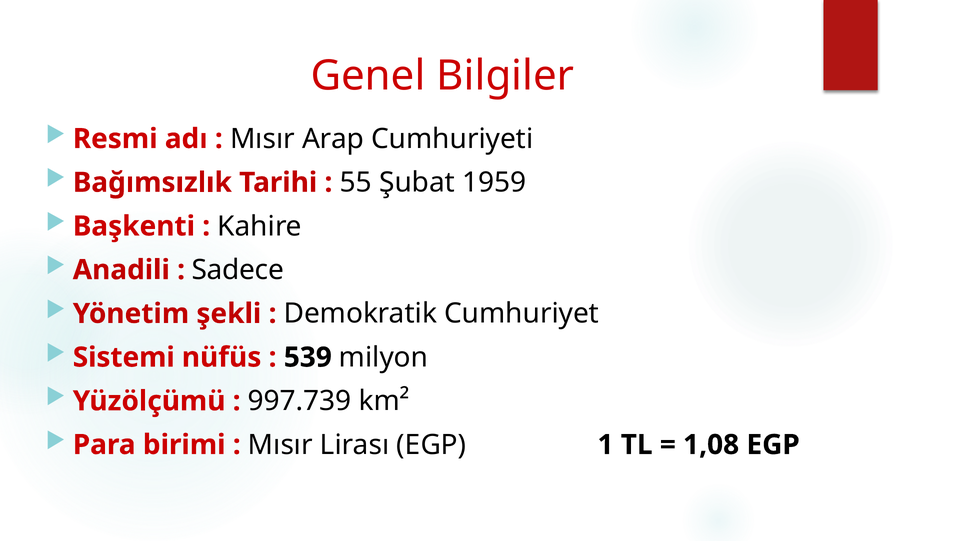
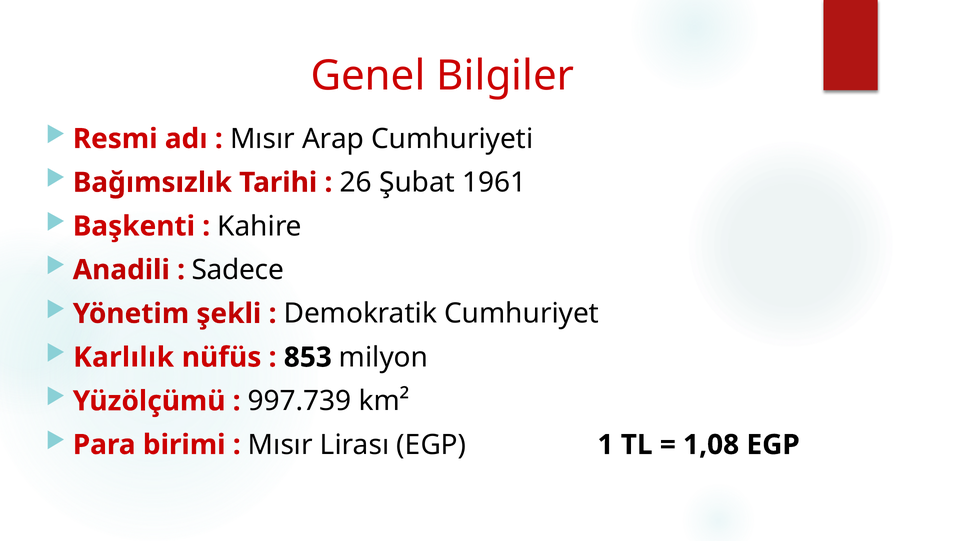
55: 55 -> 26
1959: 1959 -> 1961
Sistemi: Sistemi -> Karlılık
539: 539 -> 853
